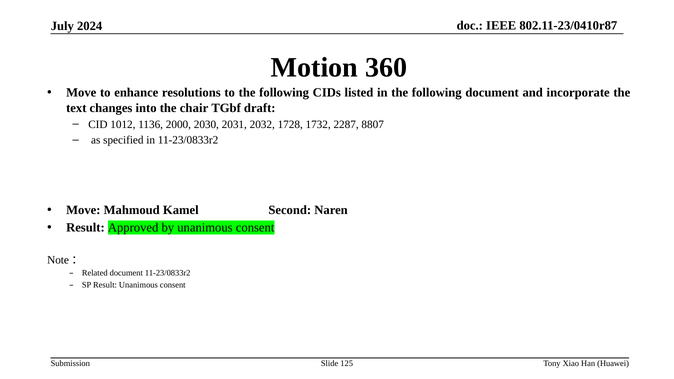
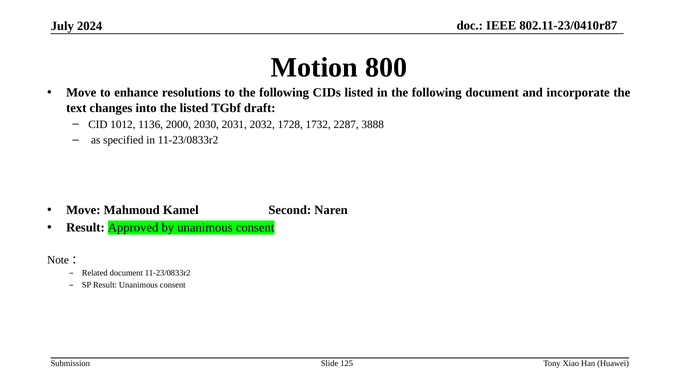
360: 360 -> 800
the chair: chair -> listed
8807: 8807 -> 3888
